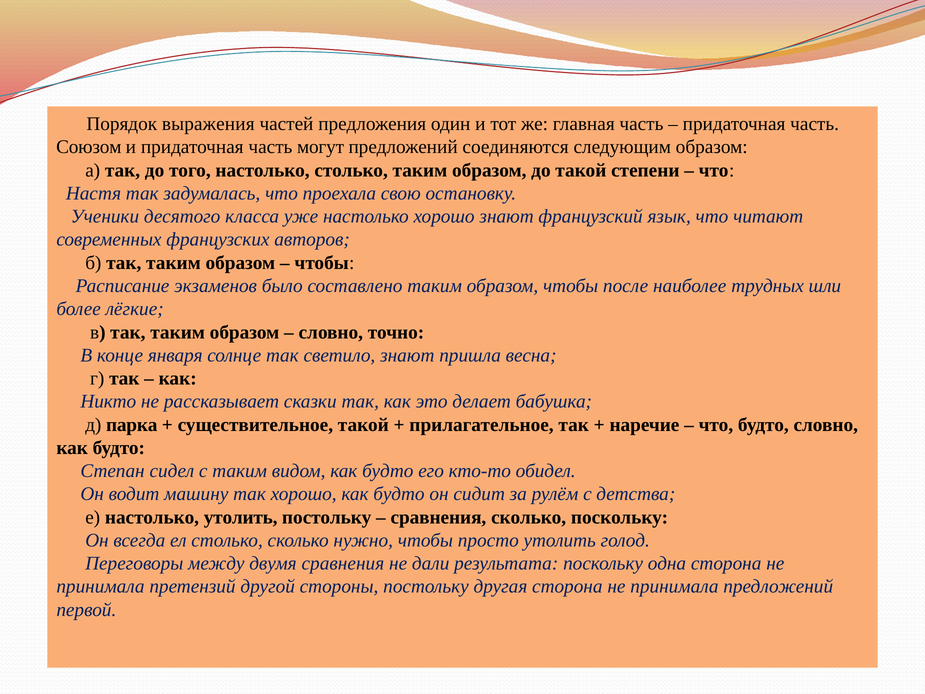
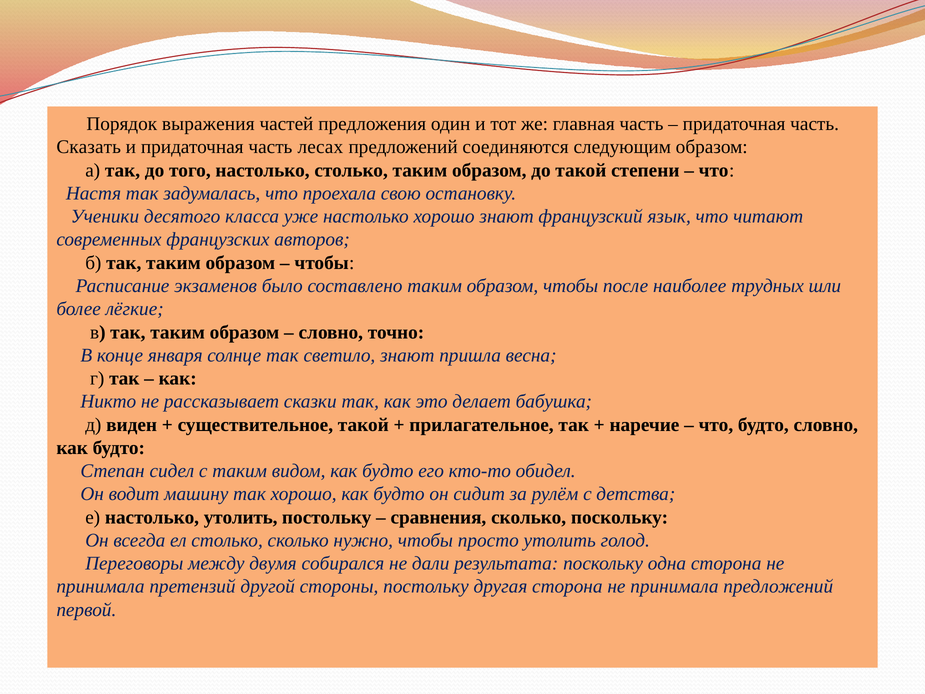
Союзом: Союзом -> Сказать
могут: могут -> лесах
парка: парка -> виден
двумя сравнения: сравнения -> собирался
